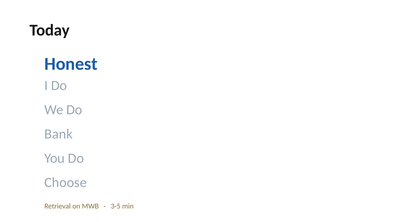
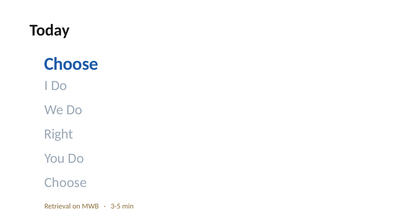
Honest at (71, 64): Honest -> Choose
Bank: Bank -> Right
